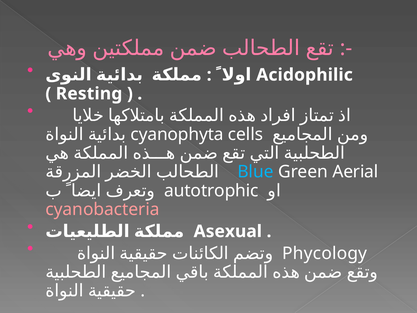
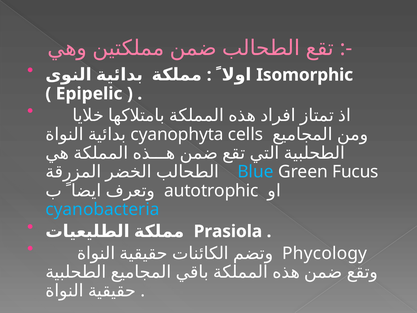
Acidophilic: Acidophilic -> Isomorphic
Resting: Resting -> Epipelic
Aerial: Aerial -> Fucus
cyanobacteria colour: pink -> light blue
Asexual: Asexual -> Prasiola
